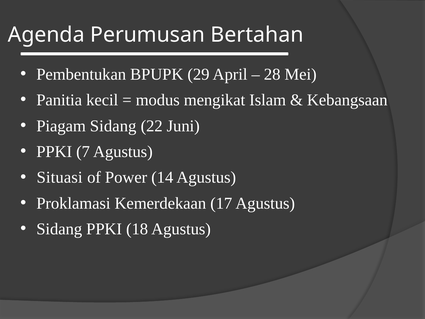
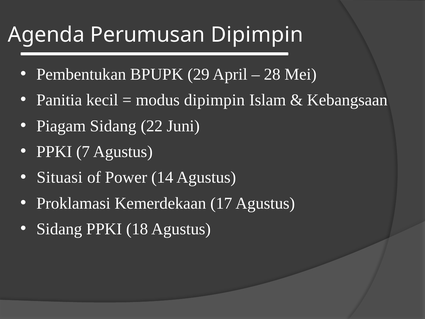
Perumusan Bertahan: Bertahan -> Dipimpin
modus mengikat: mengikat -> dipimpin
